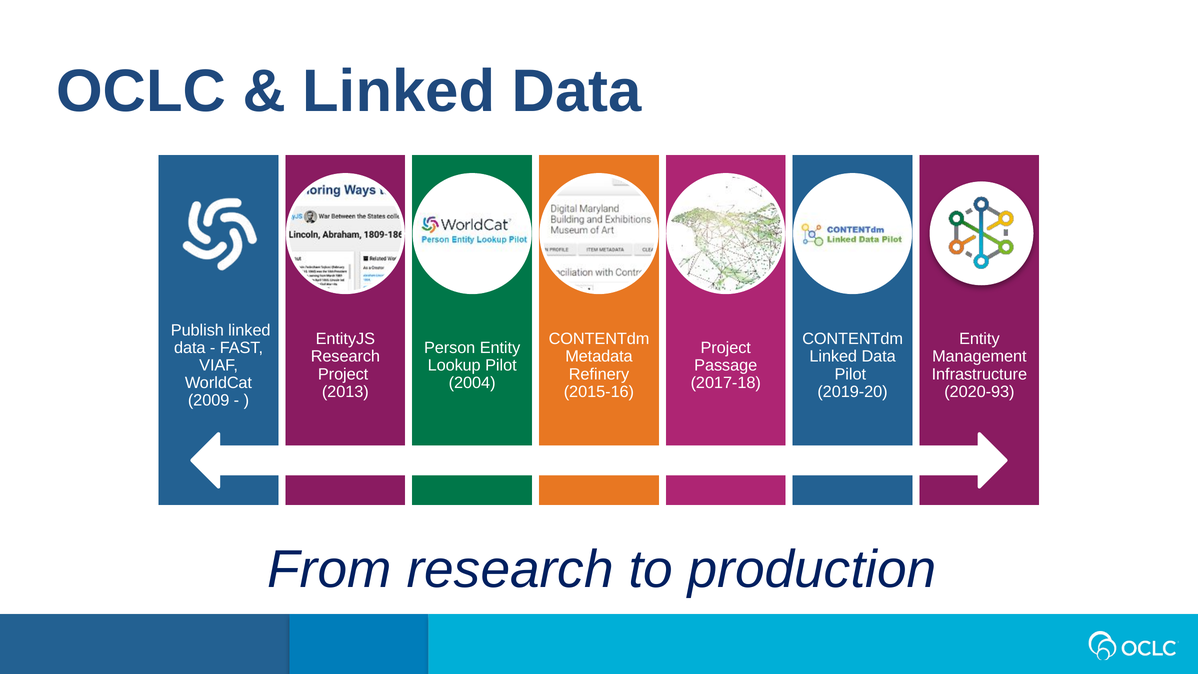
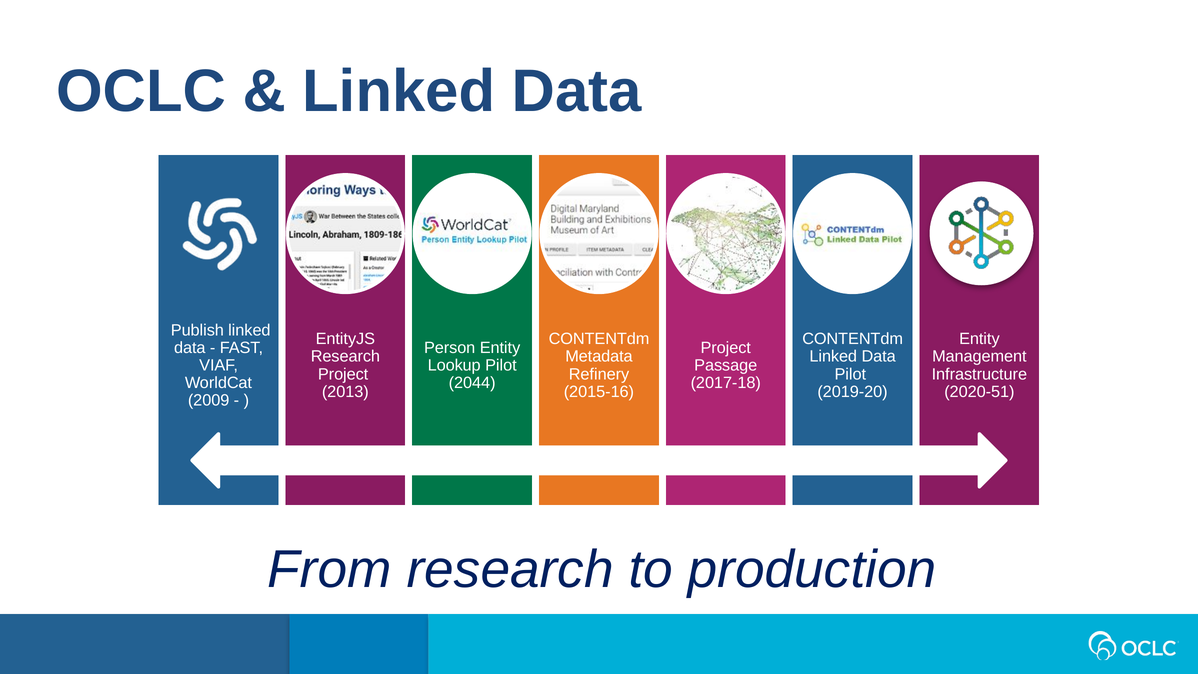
2004: 2004 -> 2044
2020-93: 2020-93 -> 2020-51
